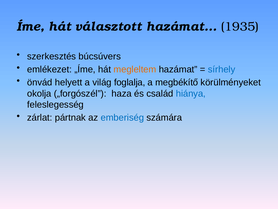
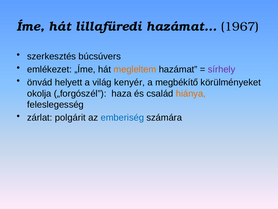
választott: választott -> lillafüredi
1935: 1935 -> 1967
sírhely colour: blue -> purple
foglalja: foglalja -> kenyér
hiánya colour: blue -> orange
pártnak: pártnak -> polgárit
